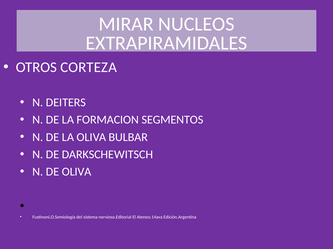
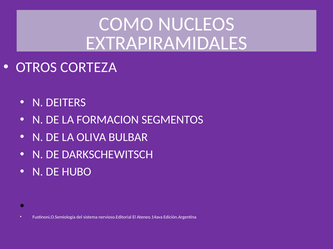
MIRAR: MIRAR -> COMO
DE OLIVA: OLIVA -> HUBO
